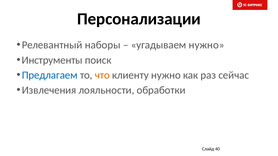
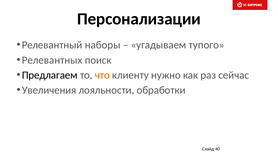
угадываем нужно: нужно -> тупого
Инструменты: Инструменты -> Релевантных
Предлагаем colour: blue -> black
Извлечения: Извлечения -> Увеличения
